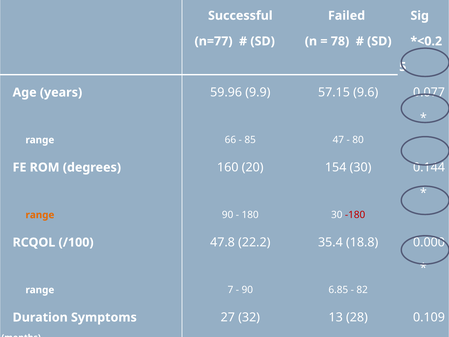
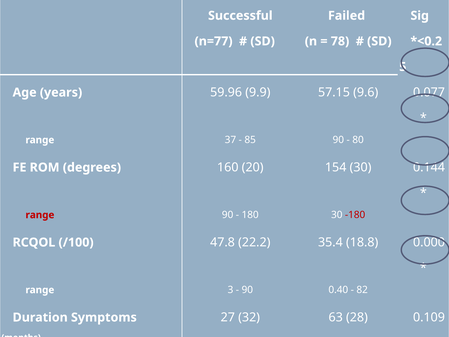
66: 66 -> 37
85 47: 47 -> 90
range at (40, 215) colour: orange -> red
range 7: 7 -> 3
6.85: 6.85 -> 0.40
13: 13 -> 63
